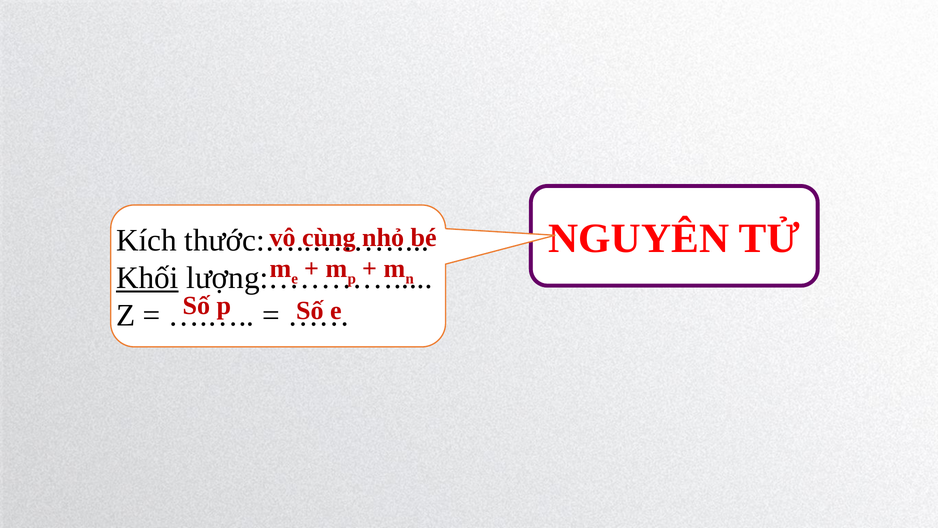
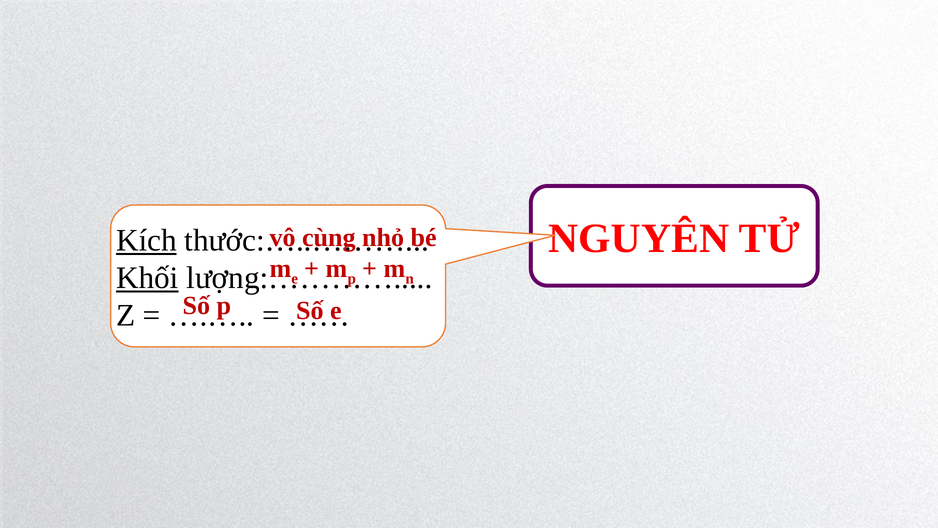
Kích underline: none -> present
